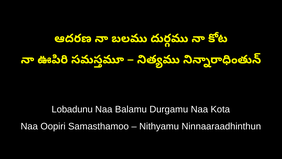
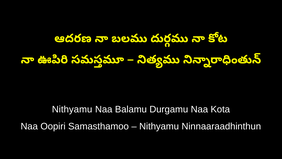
Lobadunu at (72, 109): Lobadunu -> Nithyamu
